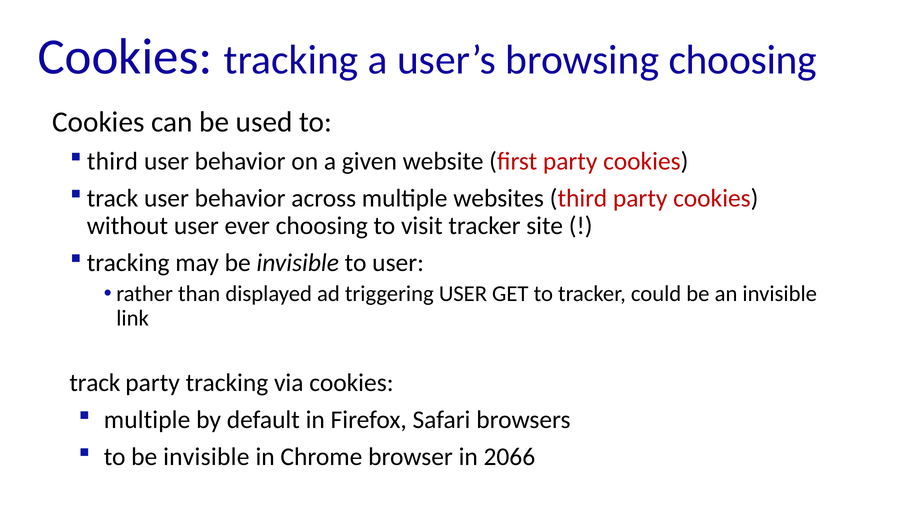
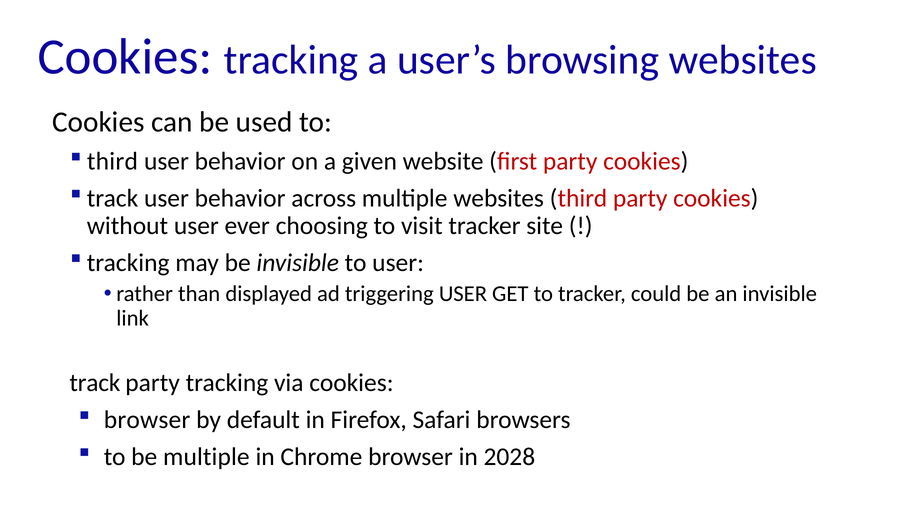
browsing choosing: choosing -> websites
multiple at (147, 419): multiple -> browser
to be invisible: invisible -> multiple
2066: 2066 -> 2028
